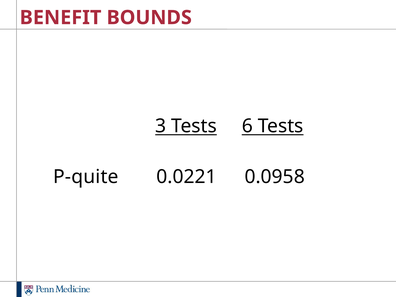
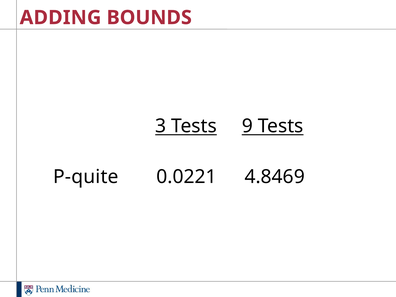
BENEFIT: BENEFIT -> ADDING
6: 6 -> 9
0.0958: 0.0958 -> 4.8469
